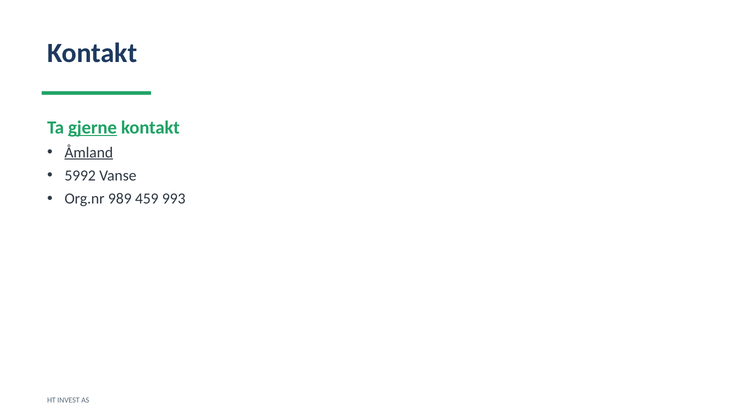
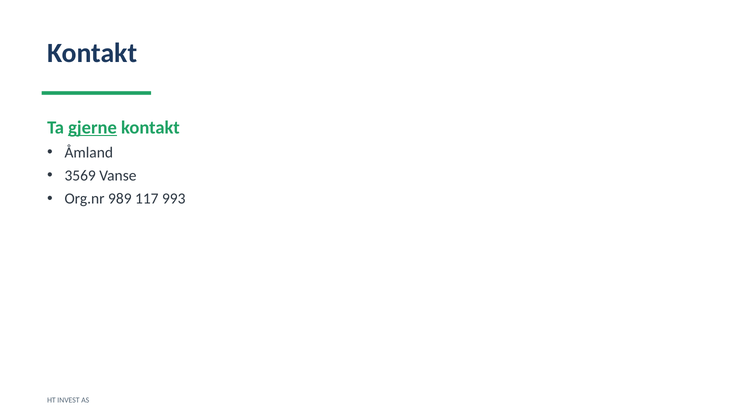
Åmland underline: present -> none
5992: 5992 -> 3569
459: 459 -> 117
